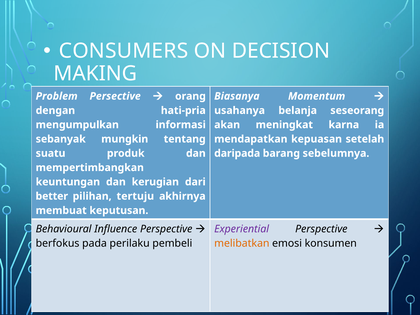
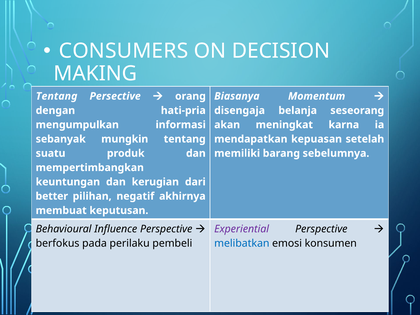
Problem at (57, 96): Problem -> Tentang
usahanya: usahanya -> disengaja
daripada: daripada -> memiliki
tertuju: tertuju -> negatif
melibatkan colour: orange -> blue
